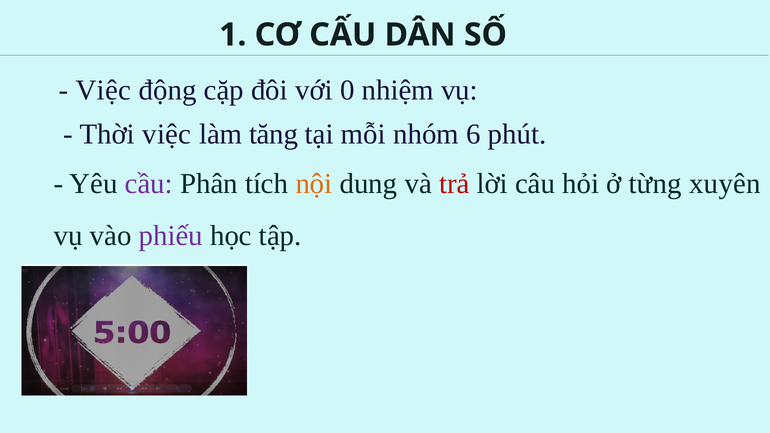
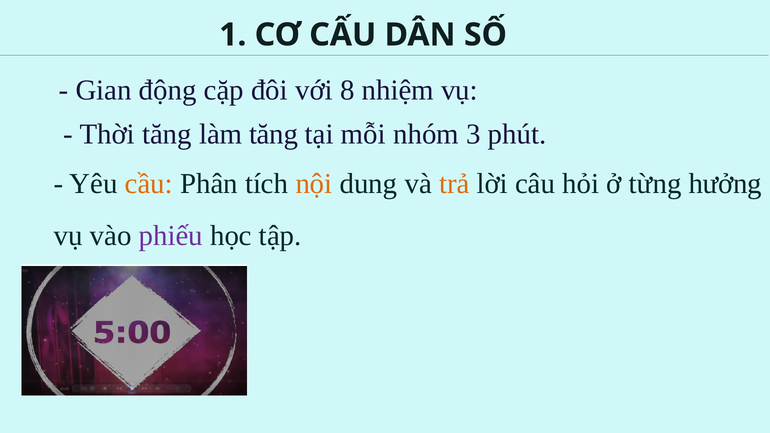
Việc at (103, 90): Việc -> Gian
0: 0 -> 8
Thời việc: việc -> tăng
6: 6 -> 3
cầu colour: purple -> orange
trả colour: red -> orange
xuyên: xuyên -> hưởng
